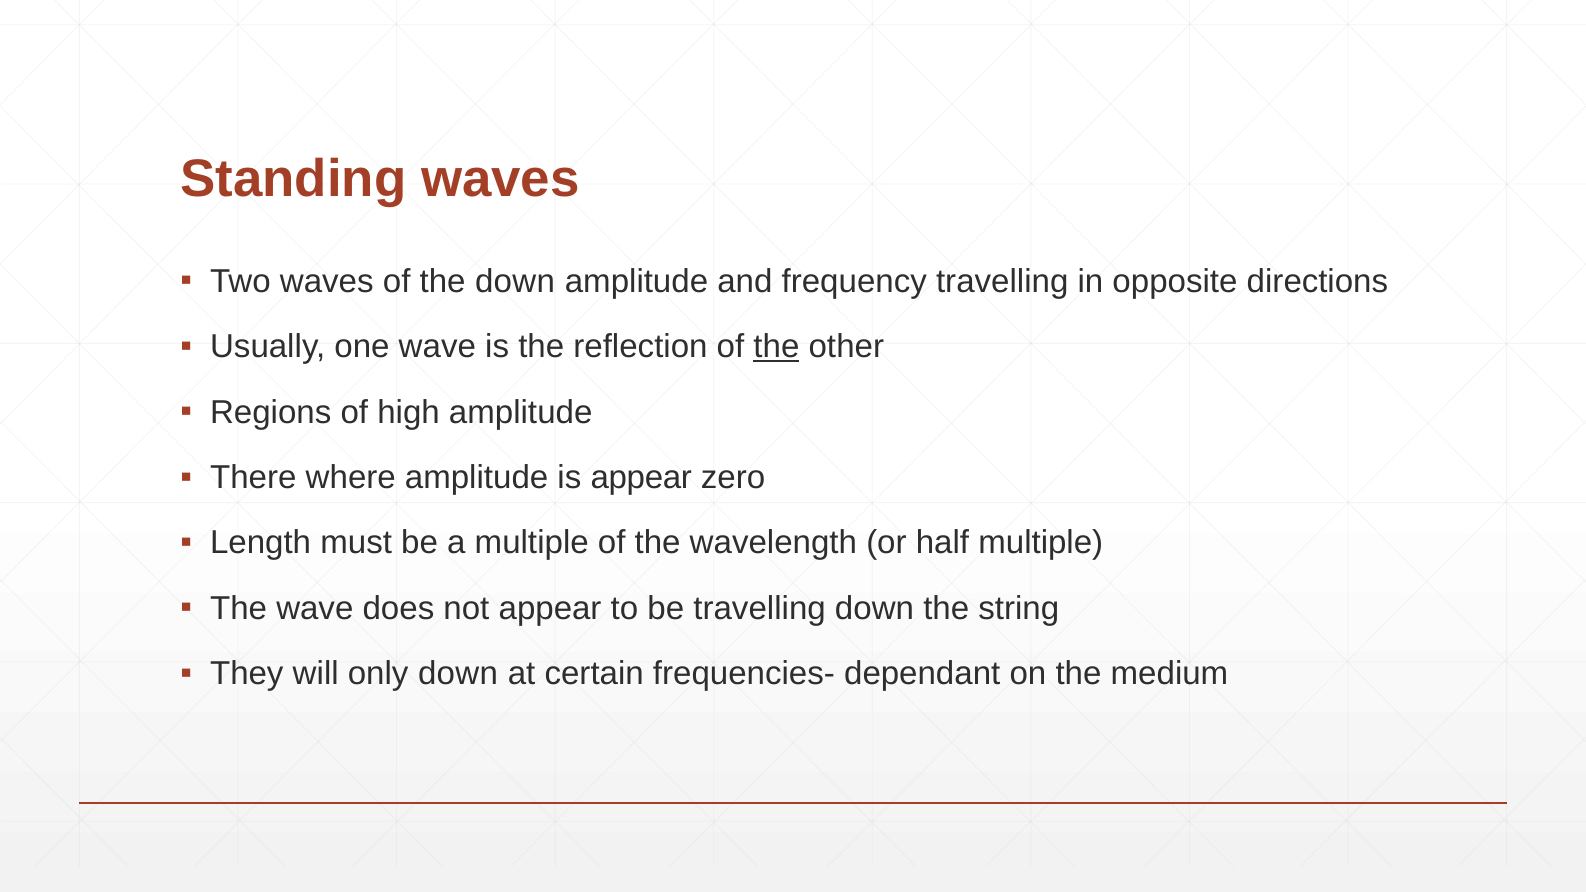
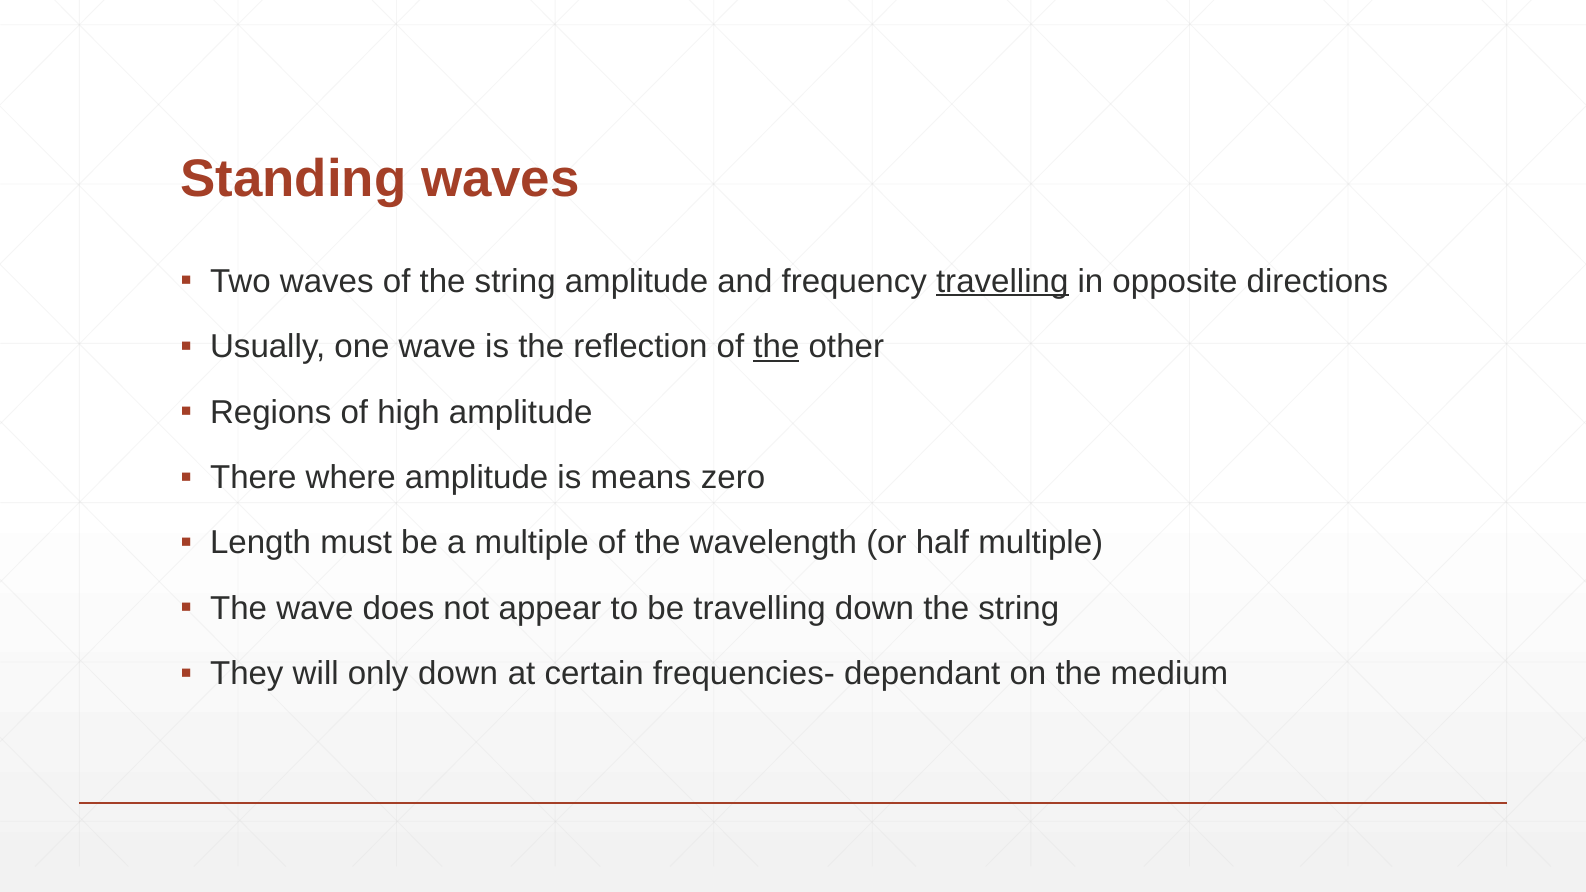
of the down: down -> string
travelling at (1002, 281) underline: none -> present
is appear: appear -> means
